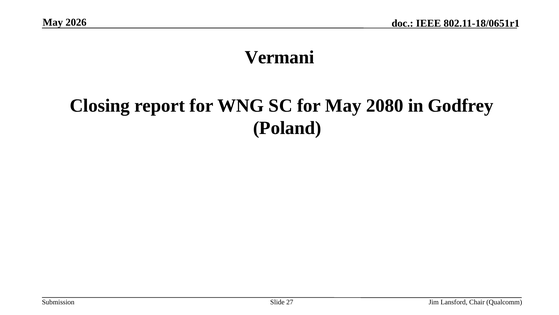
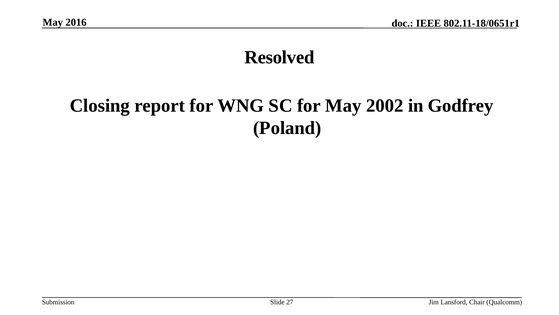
2026: 2026 -> 2016
Vermani: Vermani -> Resolved
2080: 2080 -> 2002
